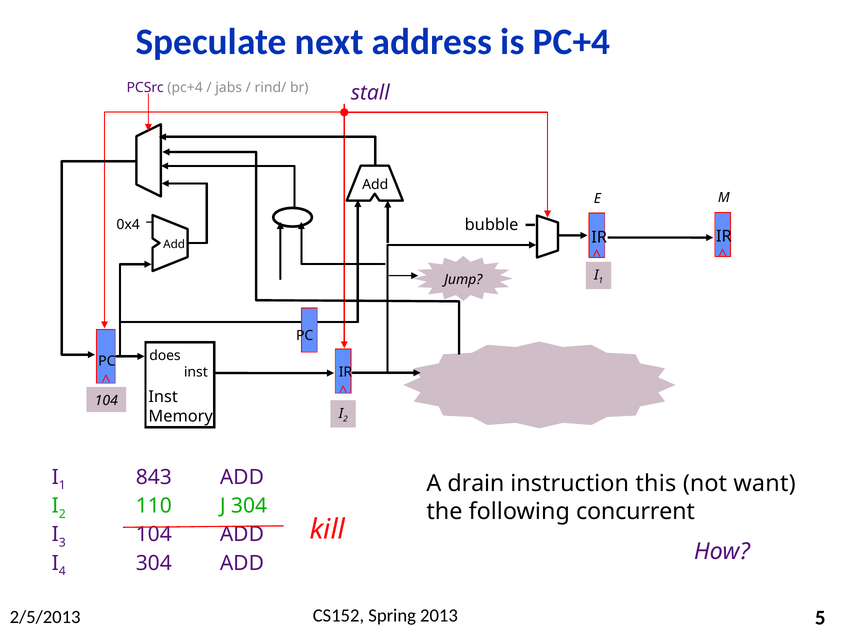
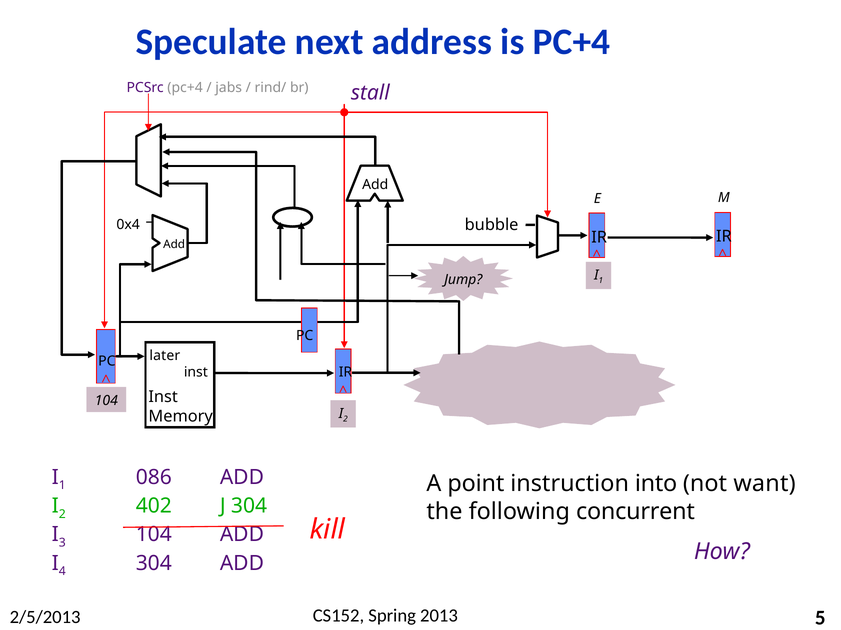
does: does -> later
843: 843 -> 086
drain: drain -> point
this: this -> into
110: 110 -> 402
